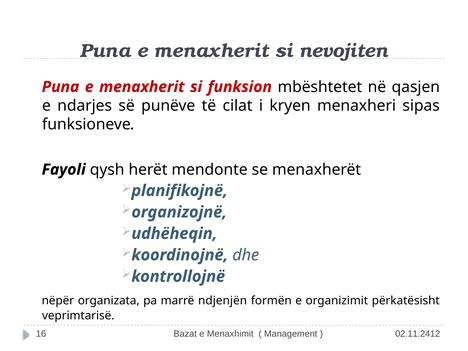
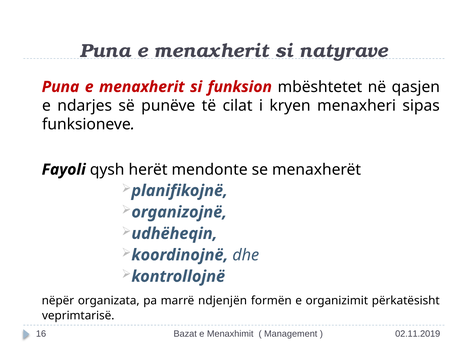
nevojiten: nevojiten -> natyrave
02.11.2412: 02.11.2412 -> 02.11.2019
